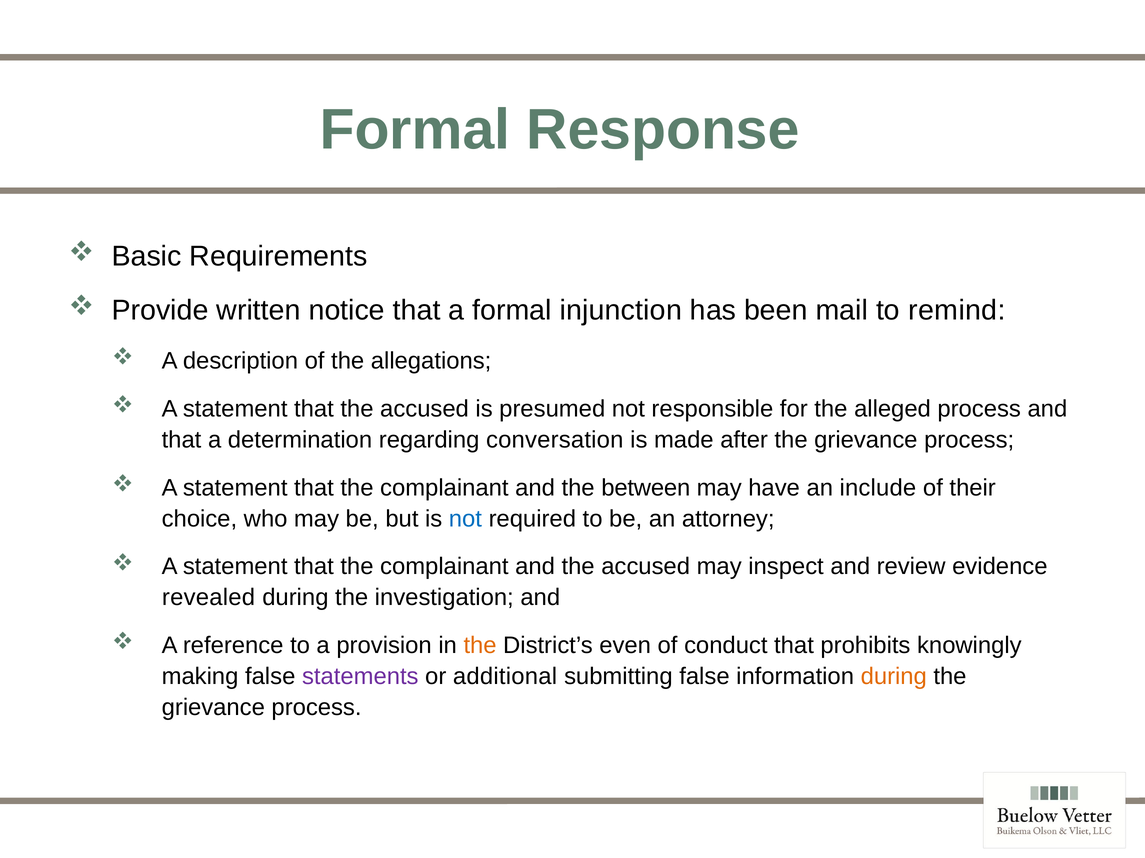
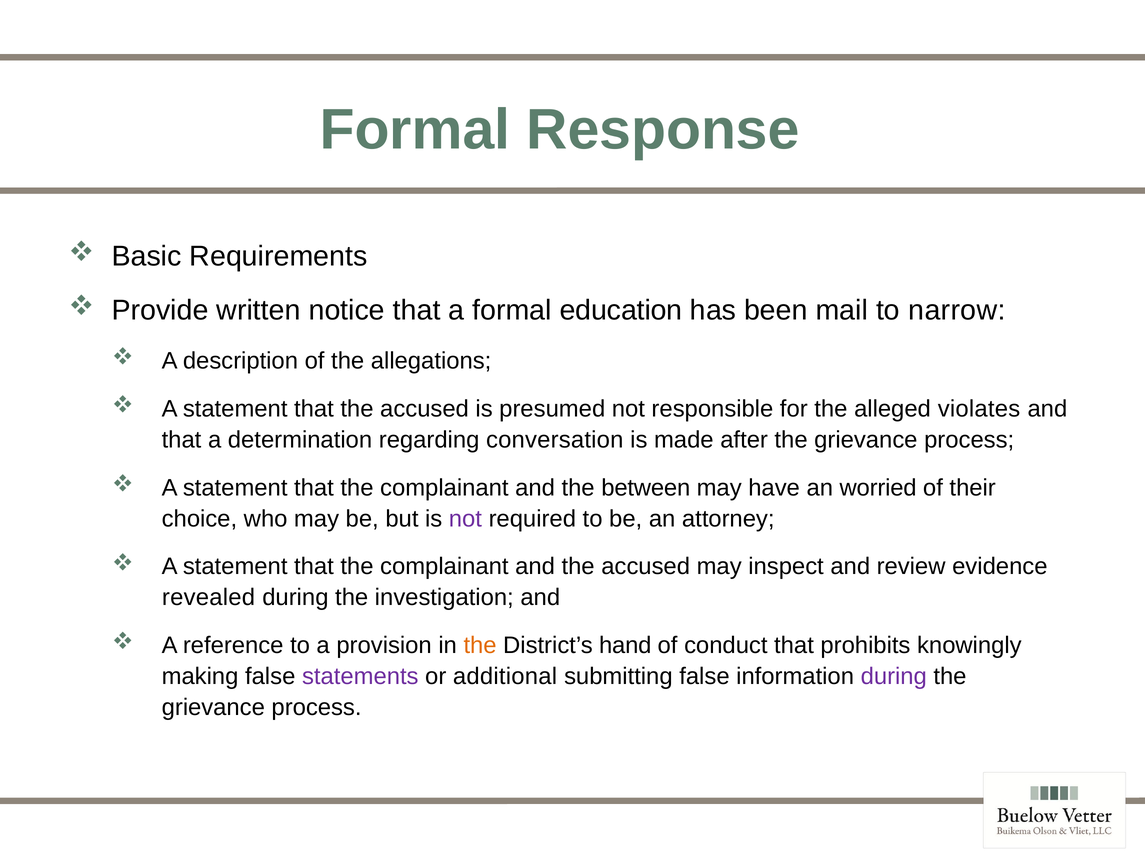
injunction: injunction -> education
remind: remind -> narrow
alleged process: process -> violates
include: include -> worried
not at (465, 519) colour: blue -> purple
even: even -> hand
during at (894, 677) colour: orange -> purple
